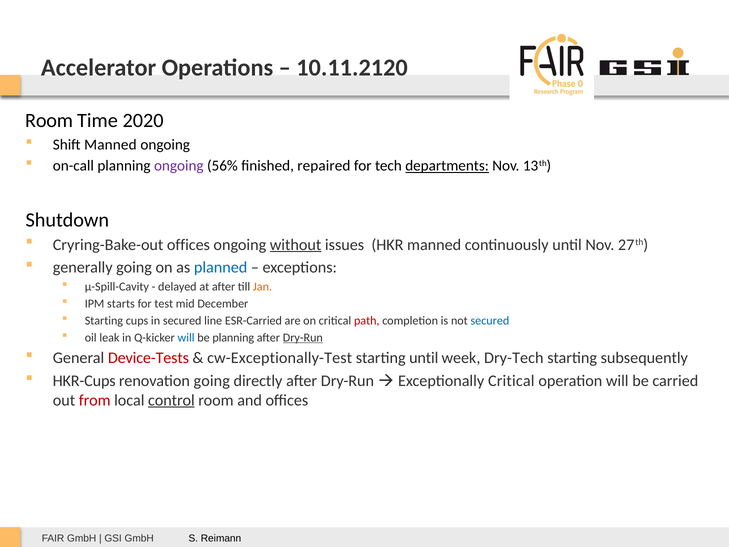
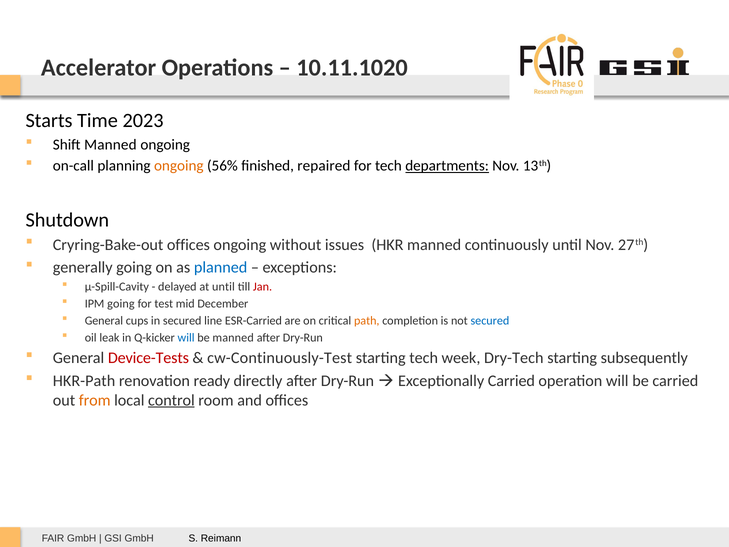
10.11.2120: 10.11.2120 -> 10.11.1020
Room at (49, 121): Room -> Starts
2020: 2020 -> 2023
ongoing at (179, 166) colour: purple -> orange
without underline: present -> none
at after: after -> until
Jan colour: orange -> red
IPM starts: starts -> going
Starting at (104, 320): Starting -> General
path colour: red -> orange
be planning: planning -> manned
Dry-Run at (303, 337) underline: present -> none
cw-Exceptionally-Test: cw-Exceptionally-Test -> cw-Continuously-Test
starting until: until -> tech
HKR-Cups: HKR-Cups -> HKR-Path
renovation going: going -> ready
Exceptionally Critical: Critical -> Carried
from colour: red -> orange
